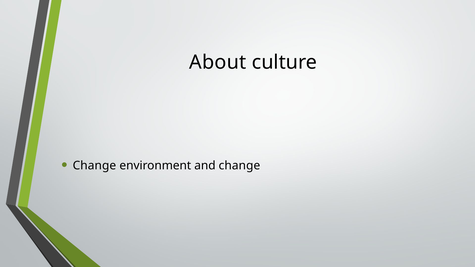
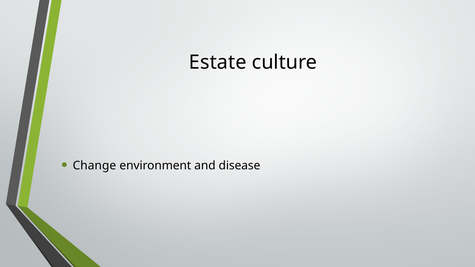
About: About -> Estate
and change: change -> disease
